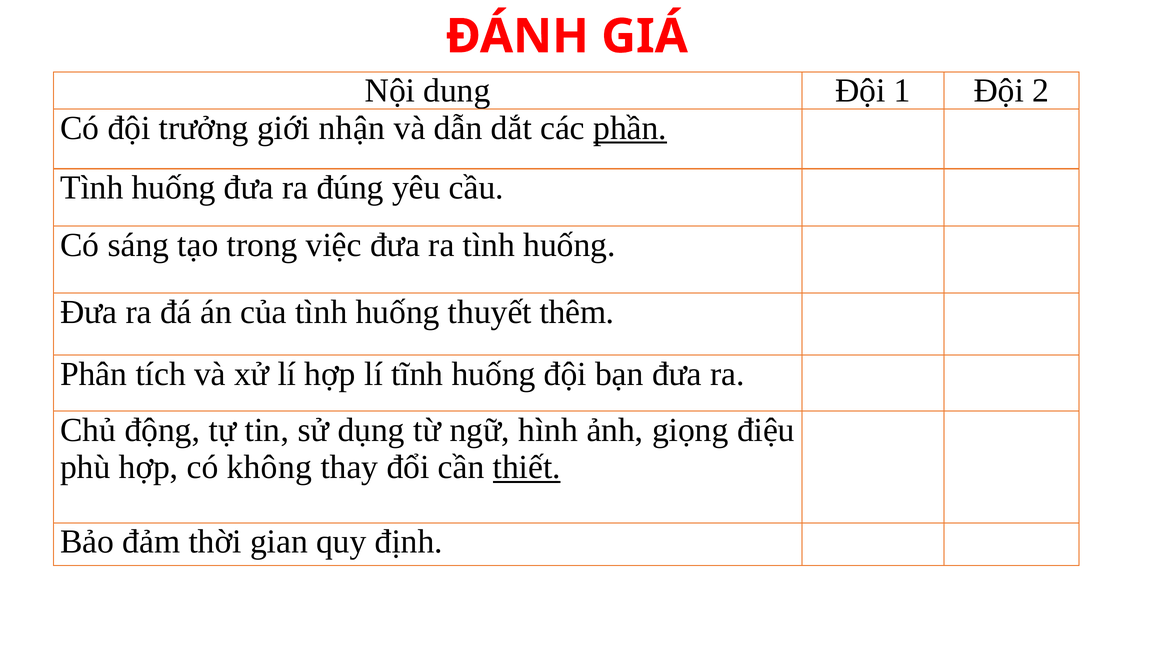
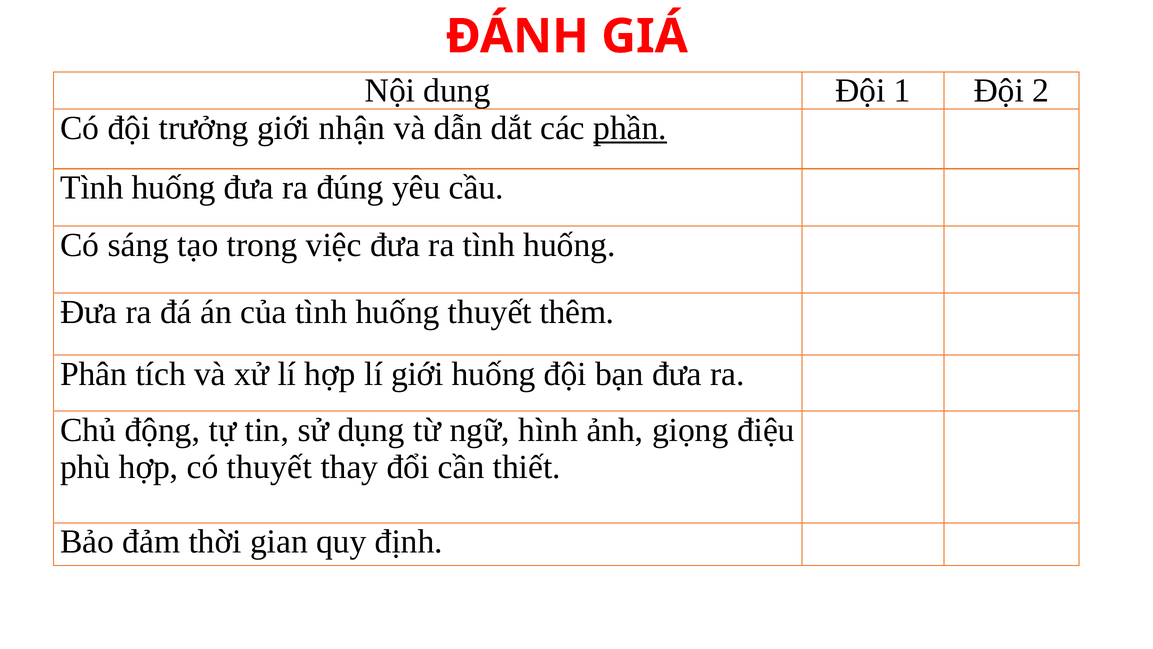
lí tĩnh: tĩnh -> giới
có không: không -> thuyết
thiết underline: present -> none
